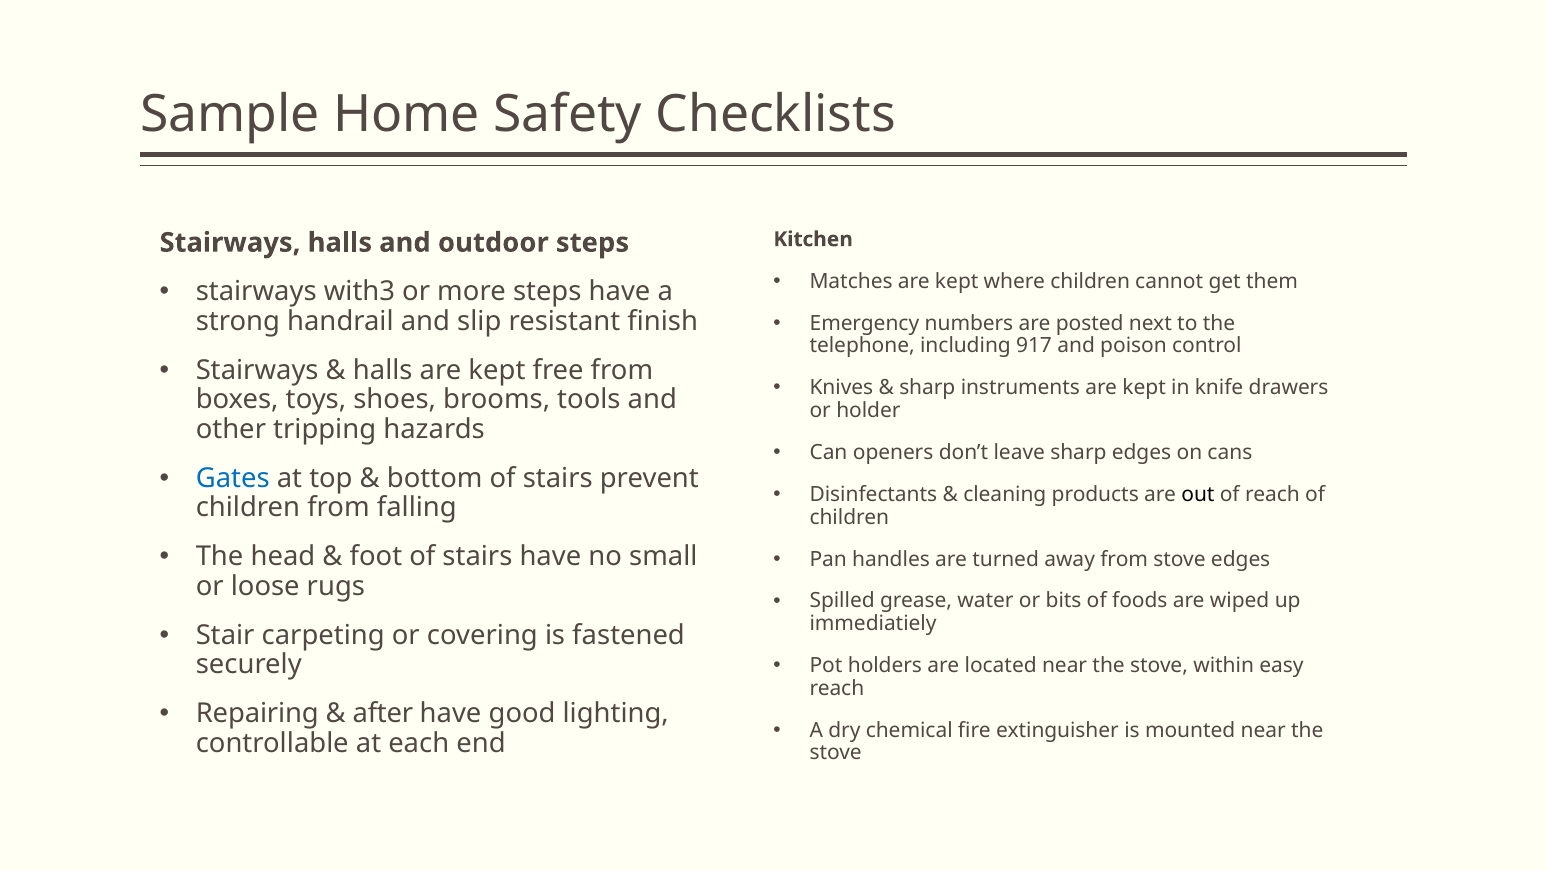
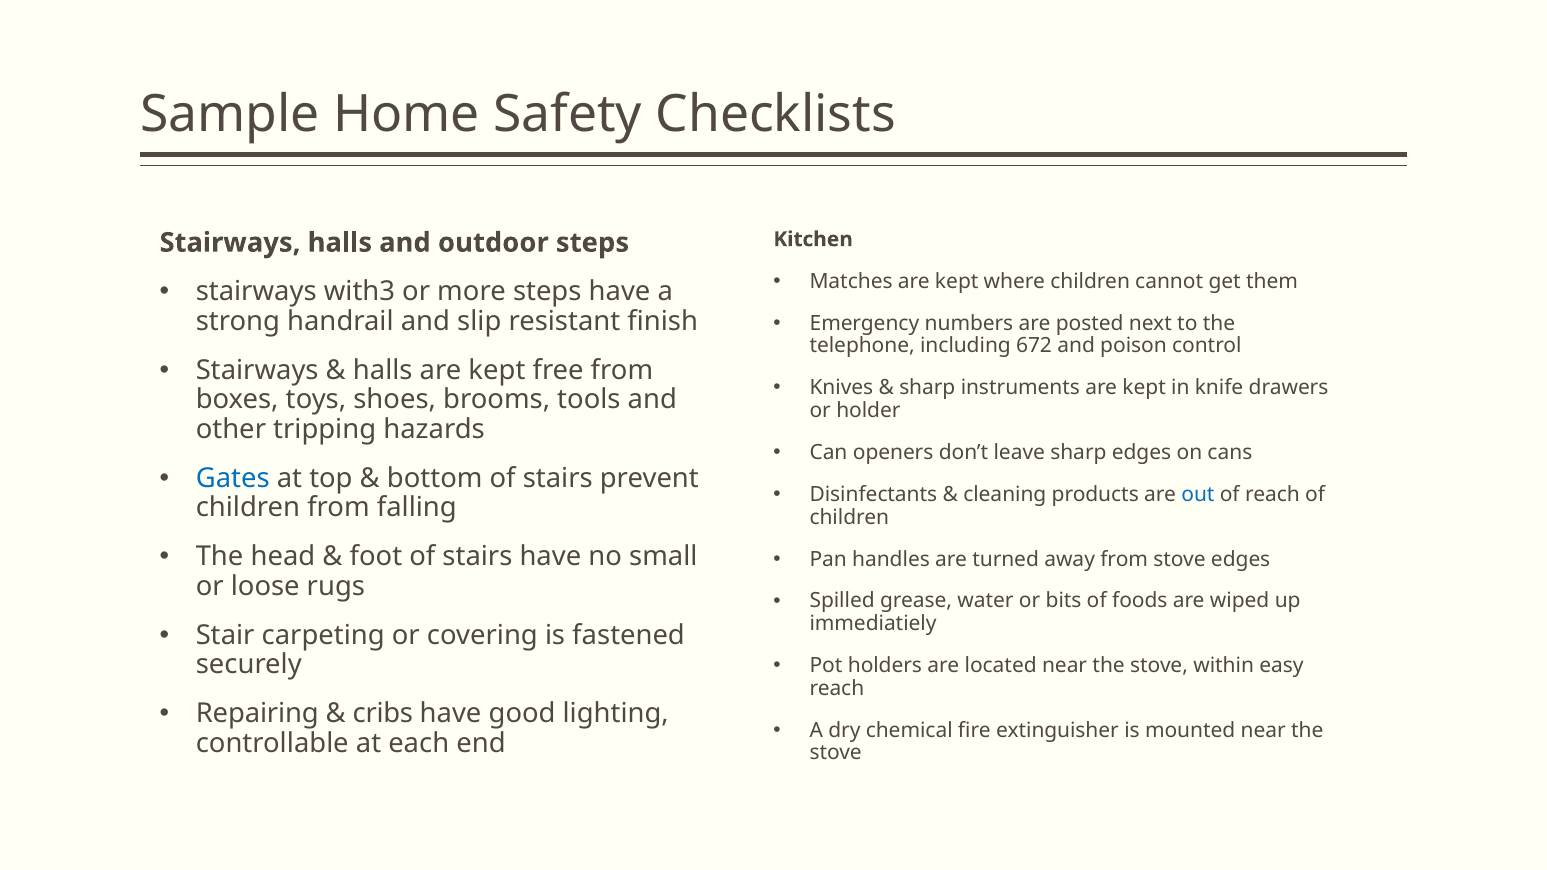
917: 917 -> 672
out colour: black -> blue
after: after -> cribs
